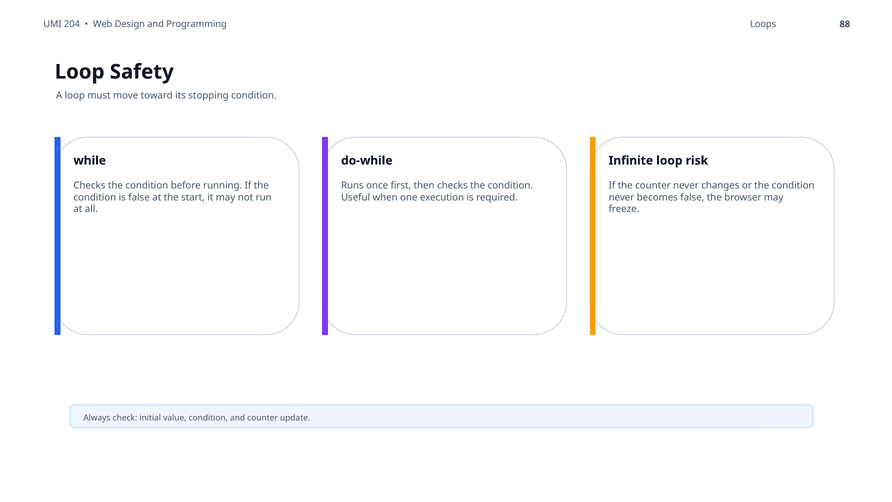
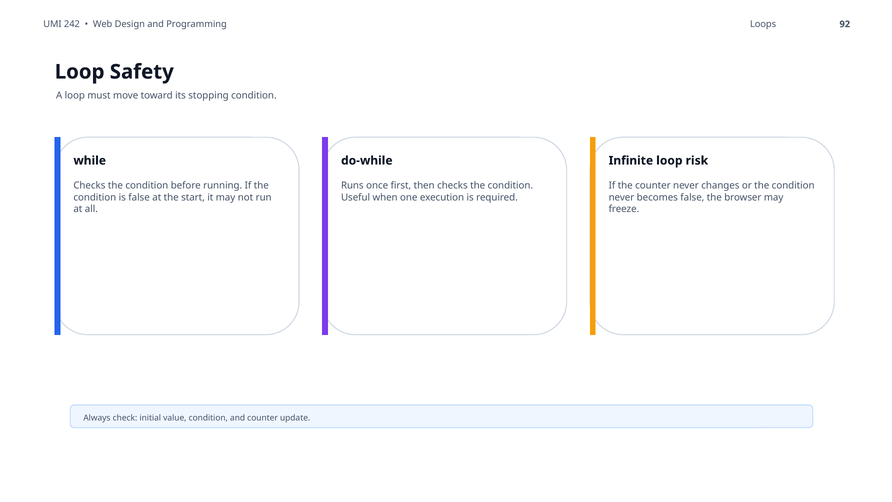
204: 204 -> 242
88: 88 -> 92
